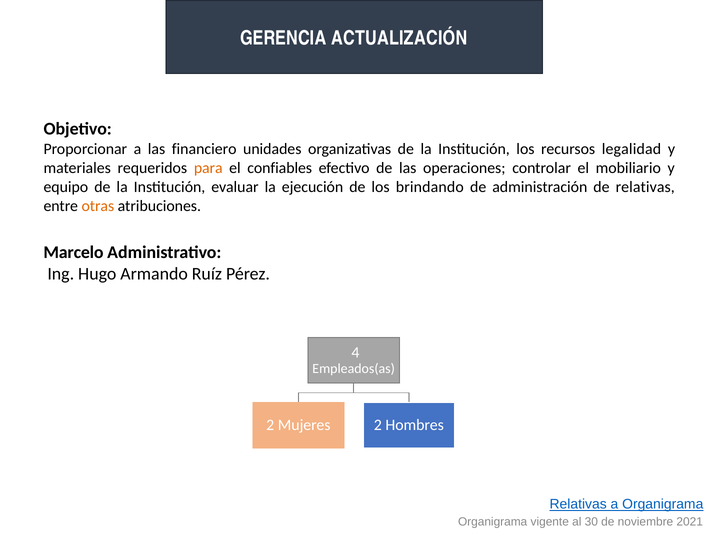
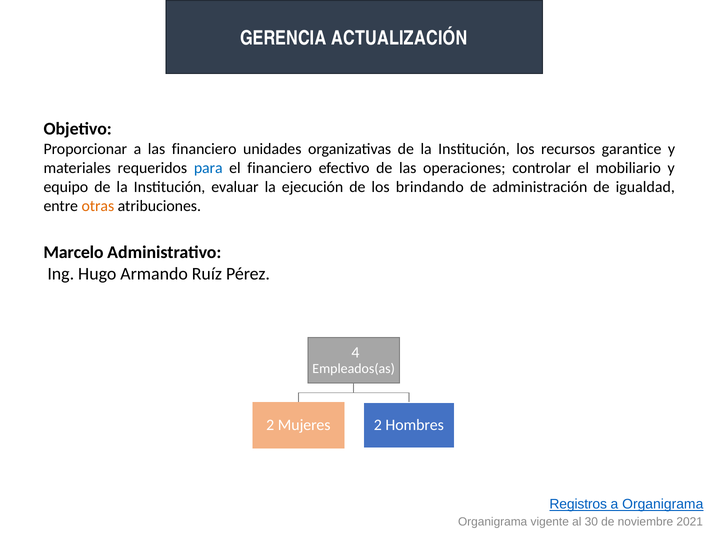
legalidad: legalidad -> garantice
para colour: orange -> blue
el confiables: confiables -> financiero
de relativas: relativas -> igualdad
Relativas at (578, 504): Relativas -> Registros
